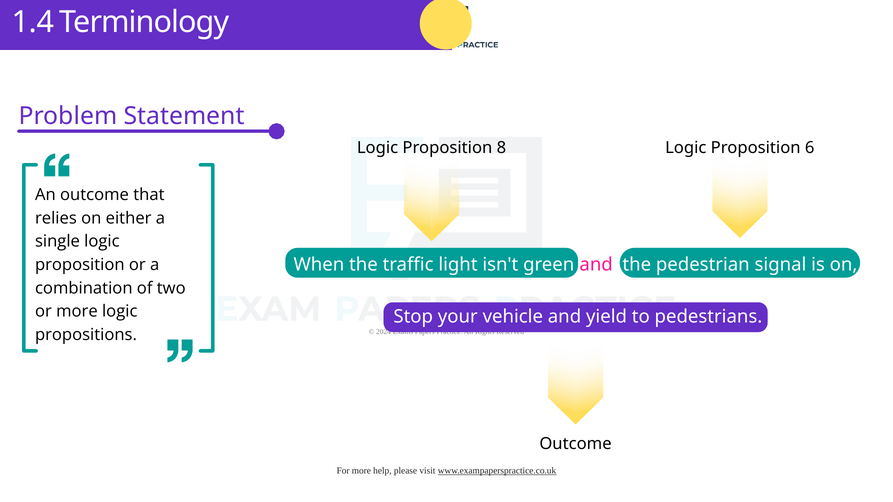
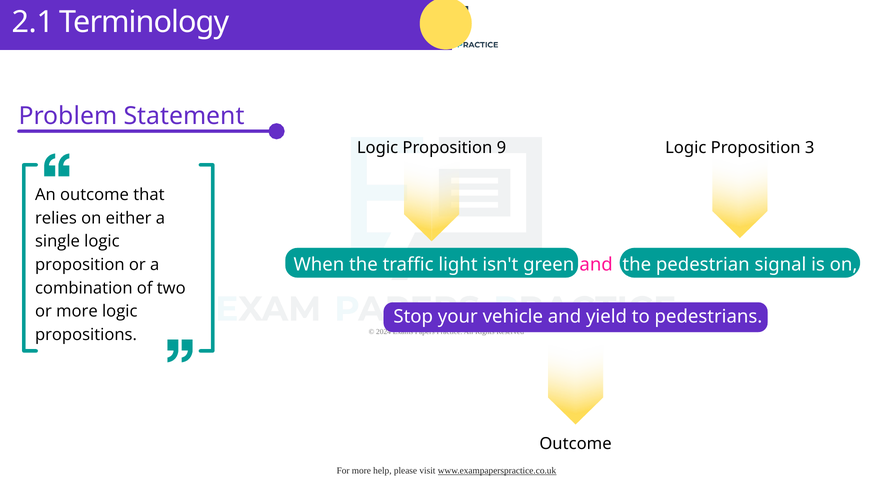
1.4: 1.4 -> 2.1
8: 8 -> 9
6: 6 -> 3
